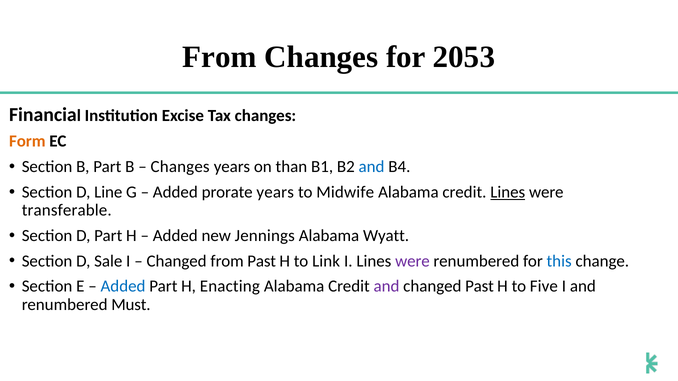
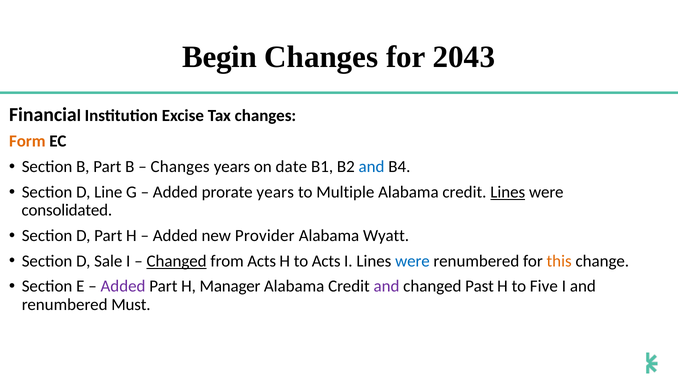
From at (220, 57): From -> Begin
2053: 2053 -> 2043
than: than -> date
Midwife: Midwife -> Multiple
transferable: transferable -> consolidated
Jennings: Jennings -> Provider
Changed at (177, 261) underline: none -> present
from Past: Past -> Acts
to Link: Link -> Acts
were at (412, 261) colour: purple -> blue
this colour: blue -> orange
Added at (123, 287) colour: blue -> purple
Enacting: Enacting -> Manager
